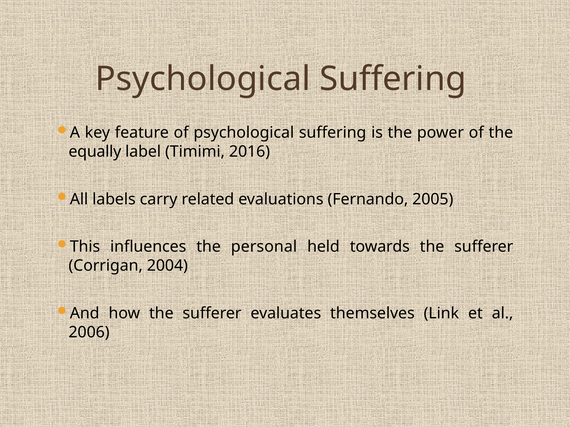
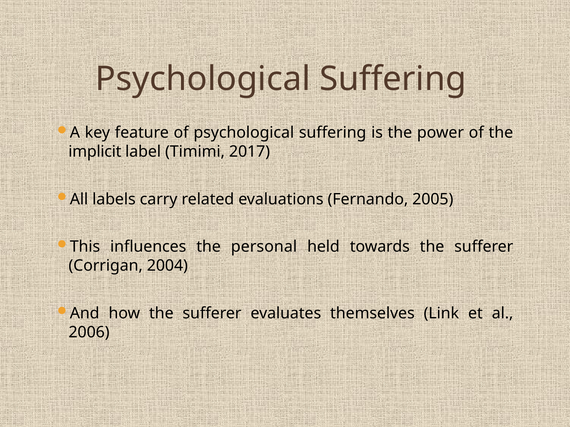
equally: equally -> implicit
2016: 2016 -> 2017
